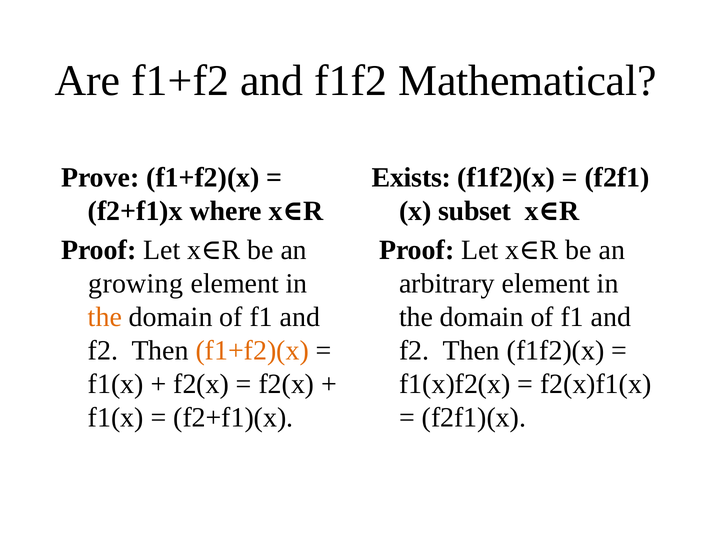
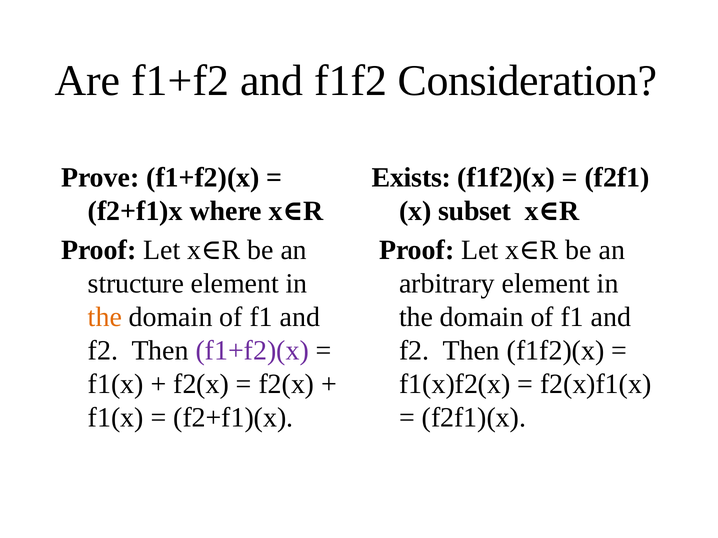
Mathematical: Mathematical -> Consideration
growing: growing -> structure
f1+f2)(x at (252, 351) colour: orange -> purple
